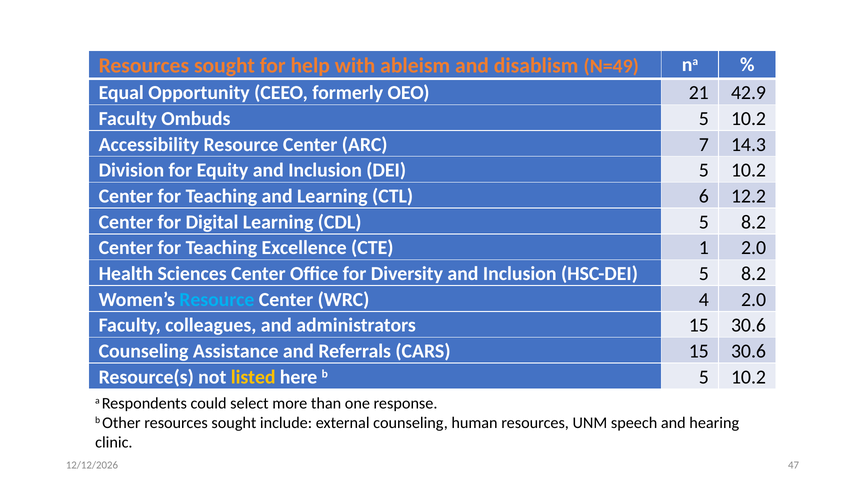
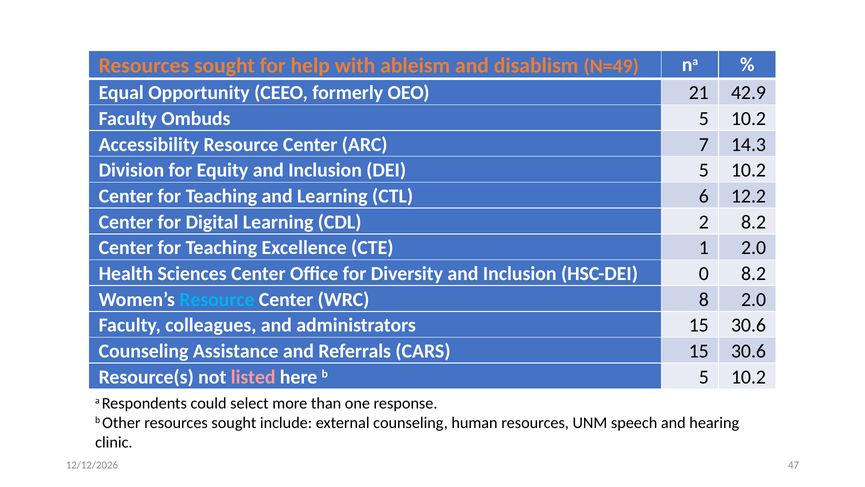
CDL 5: 5 -> 2
HSC-DEI 5: 5 -> 0
4: 4 -> 8
listed colour: yellow -> pink
